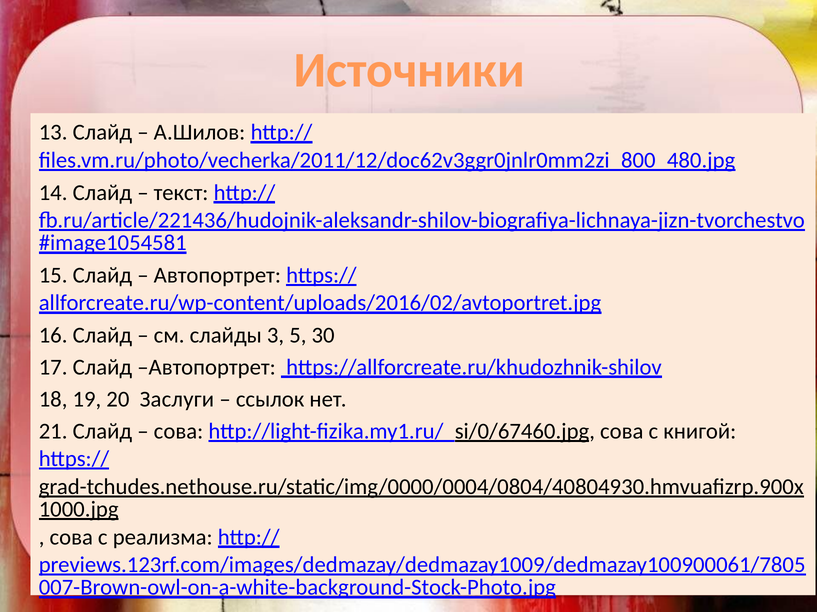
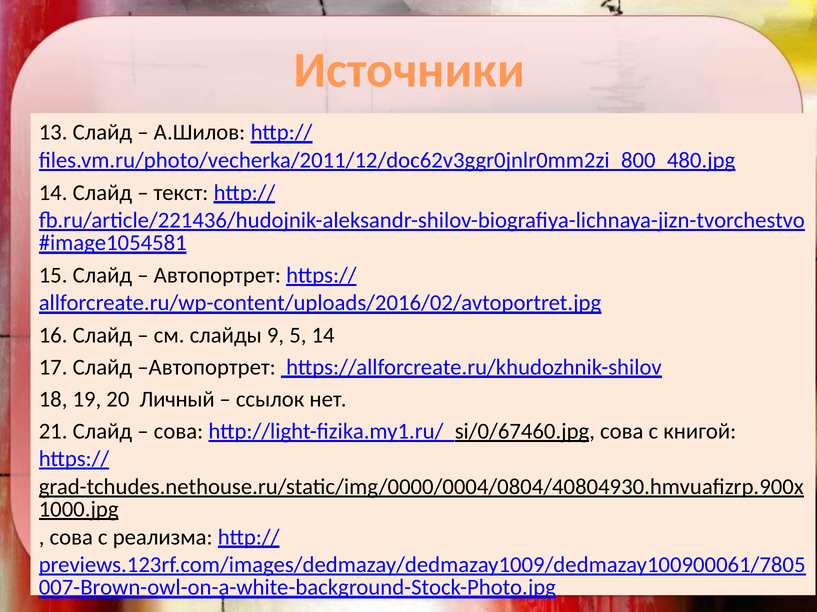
3: 3 -> 9
5 30: 30 -> 14
Заслуги: Заслуги -> Личный
